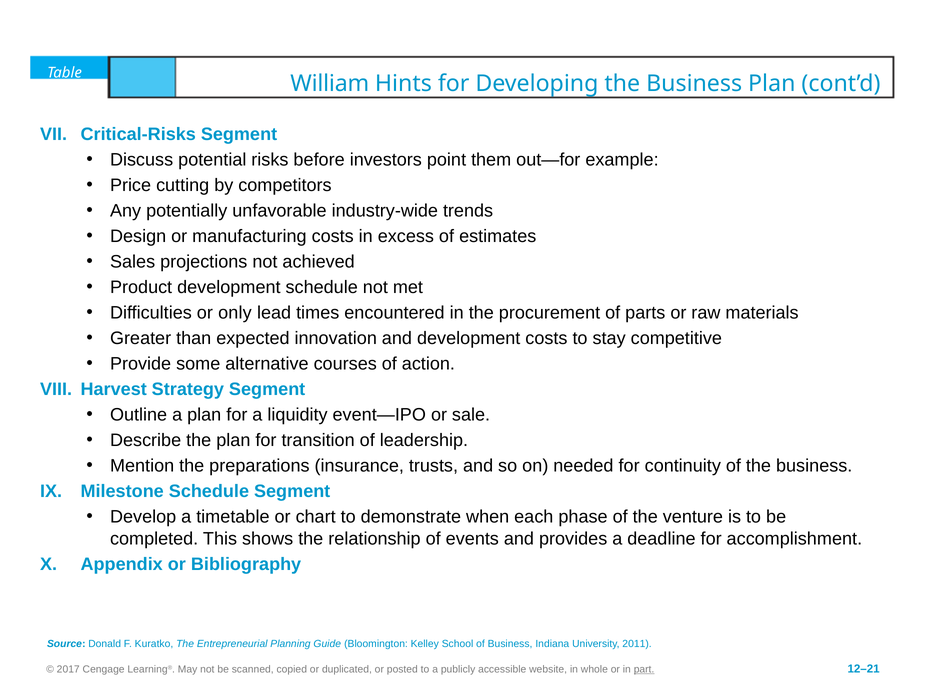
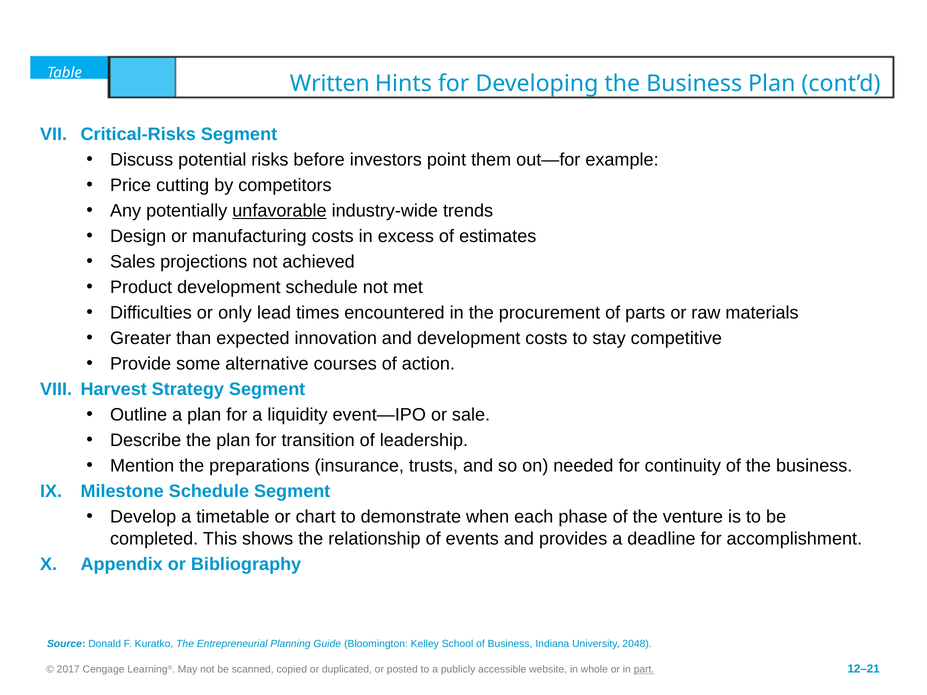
William: William -> Written
unfavorable underline: none -> present
2011: 2011 -> 2048
